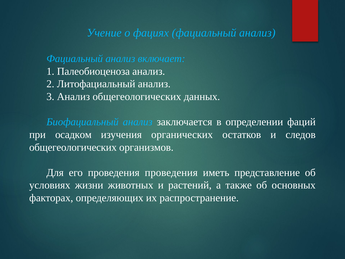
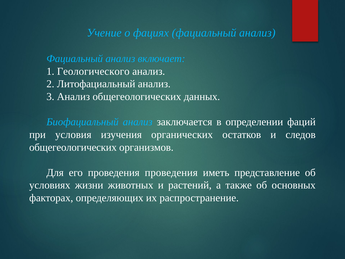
Палеобиоценоза: Палеобиоценоза -> Геологического
осадком: осадком -> условия
